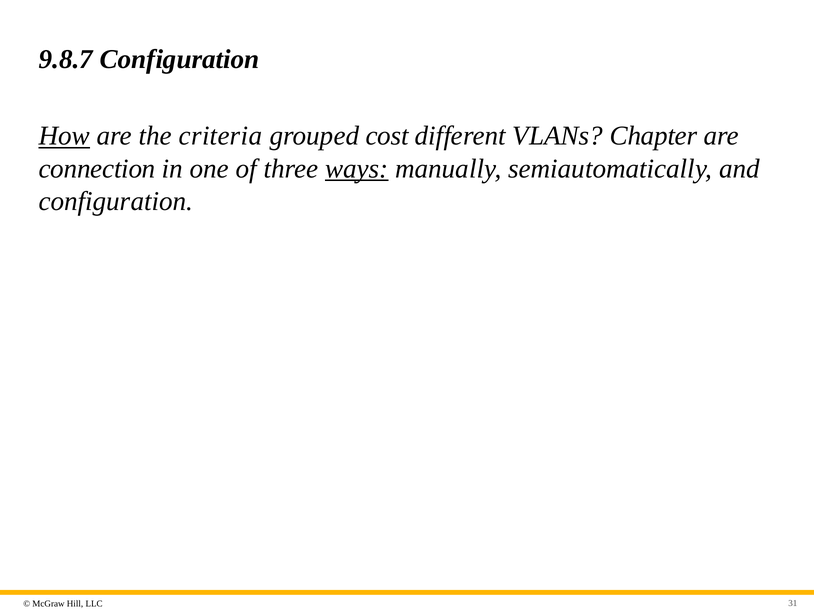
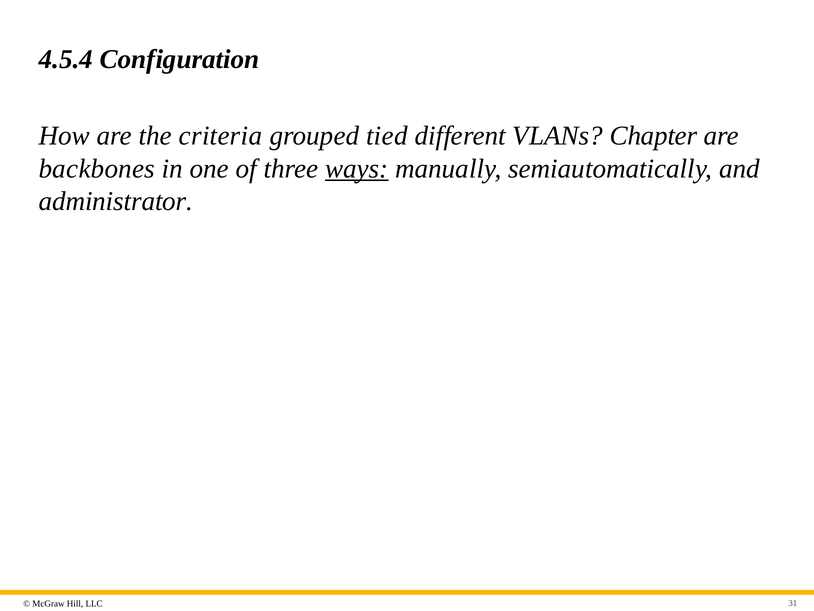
9.8.7: 9.8.7 -> 4.5.4
How underline: present -> none
cost: cost -> tied
connection: connection -> backbones
configuration at (116, 201): configuration -> administrator
